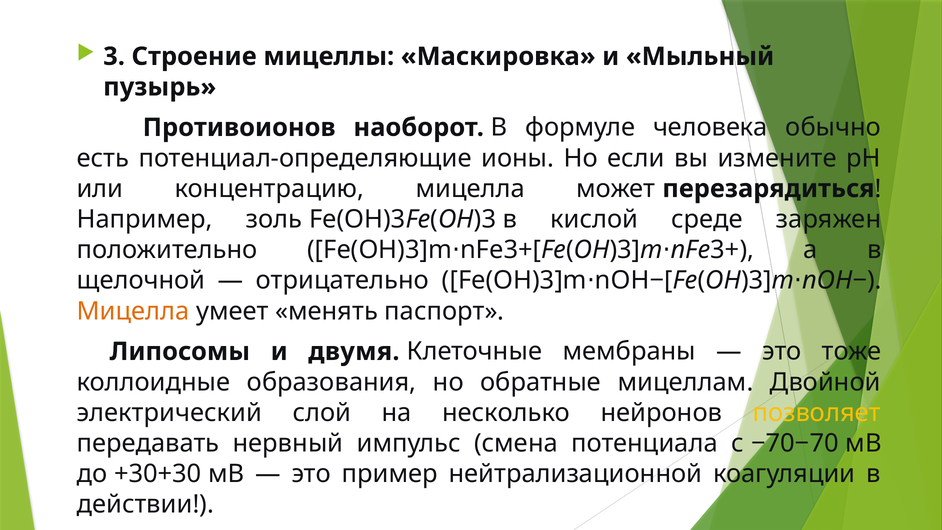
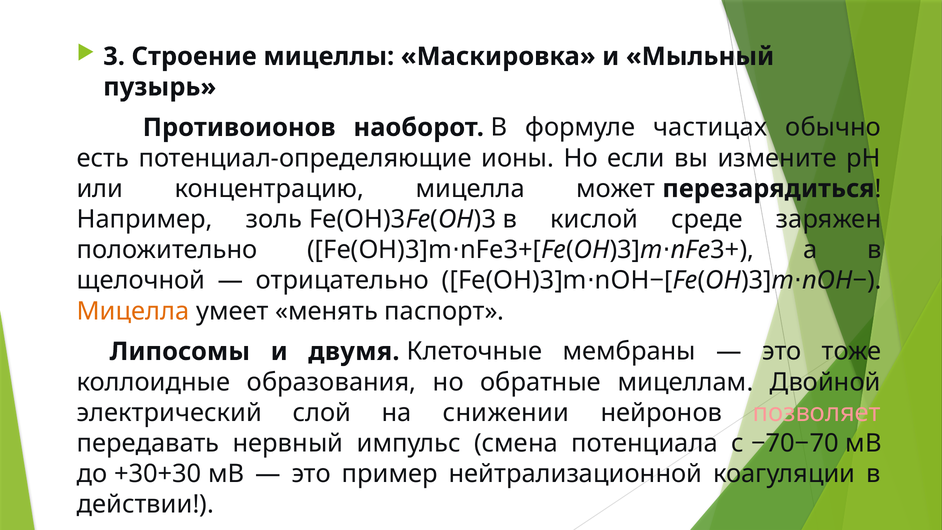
человека: человека -> частицах
несколько: несколько -> снижении
позволяет colour: yellow -> pink
